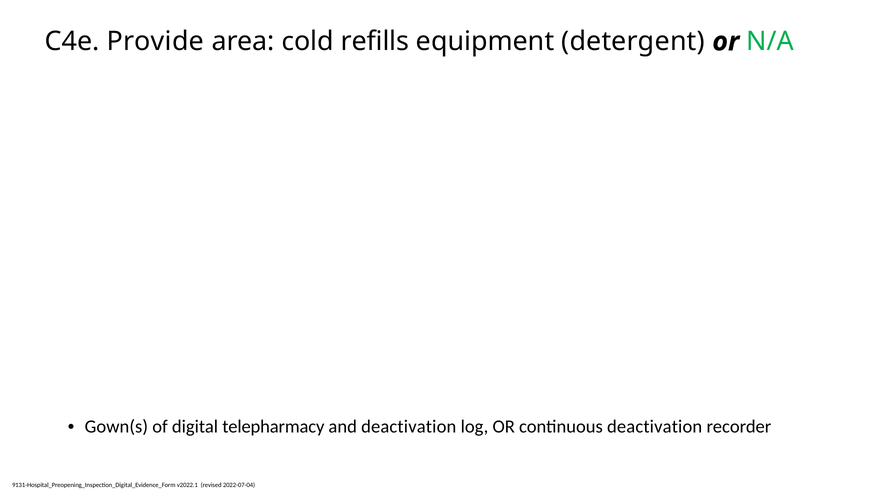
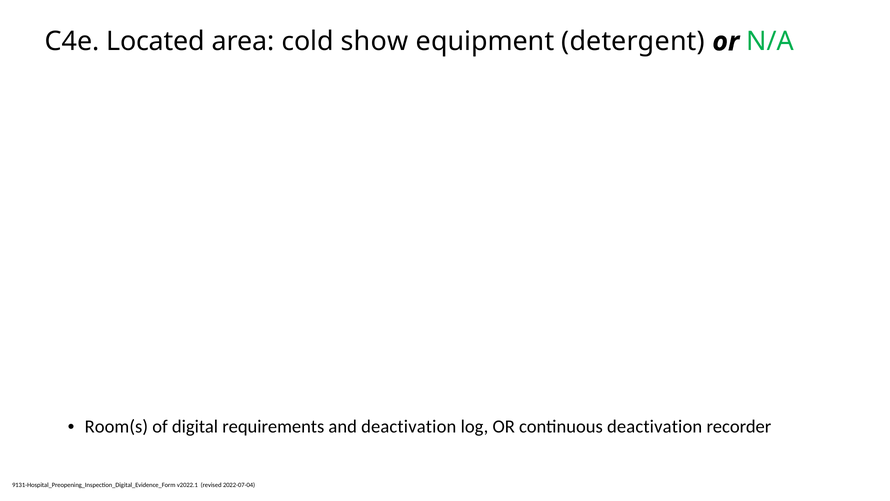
Provide: Provide -> Located
refills: refills -> show
Gown(s: Gown(s -> Room(s
telepharmacy: telepharmacy -> requirements
